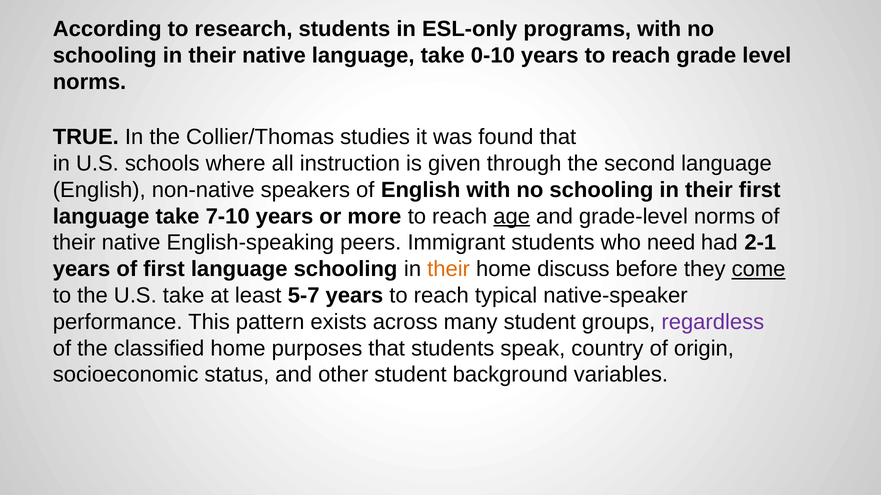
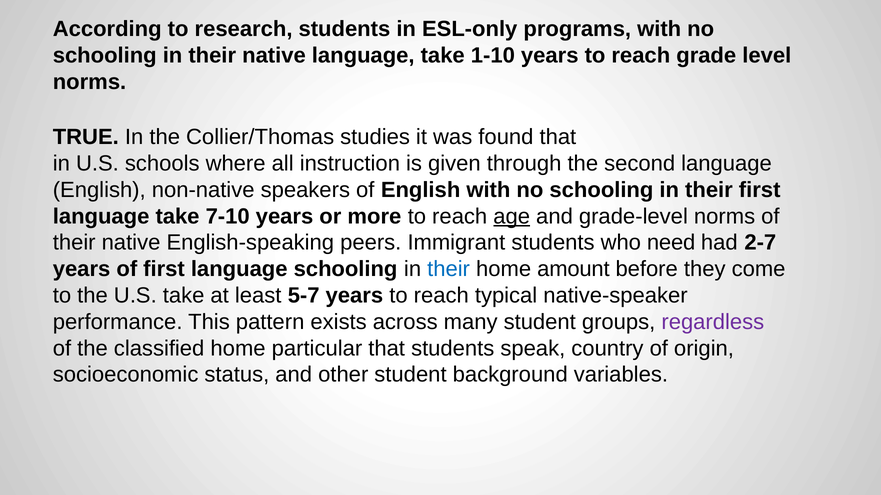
0-10: 0-10 -> 1-10
2-1: 2-1 -> 2-7
their at (449, 269) colour: orange -> blue
discuss: discuss -> amount
come underline: present -> none
purposes: purposes -> particular
